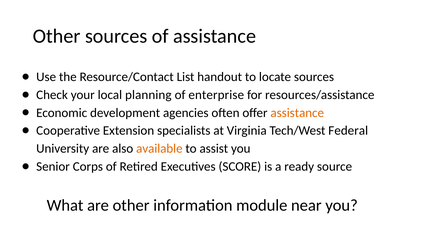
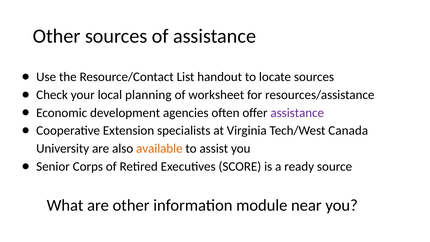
enterprise: enterprise -> worksheet
assistance at (297, 113) colour: orange -> purple
Federal: Federal -> Canada
